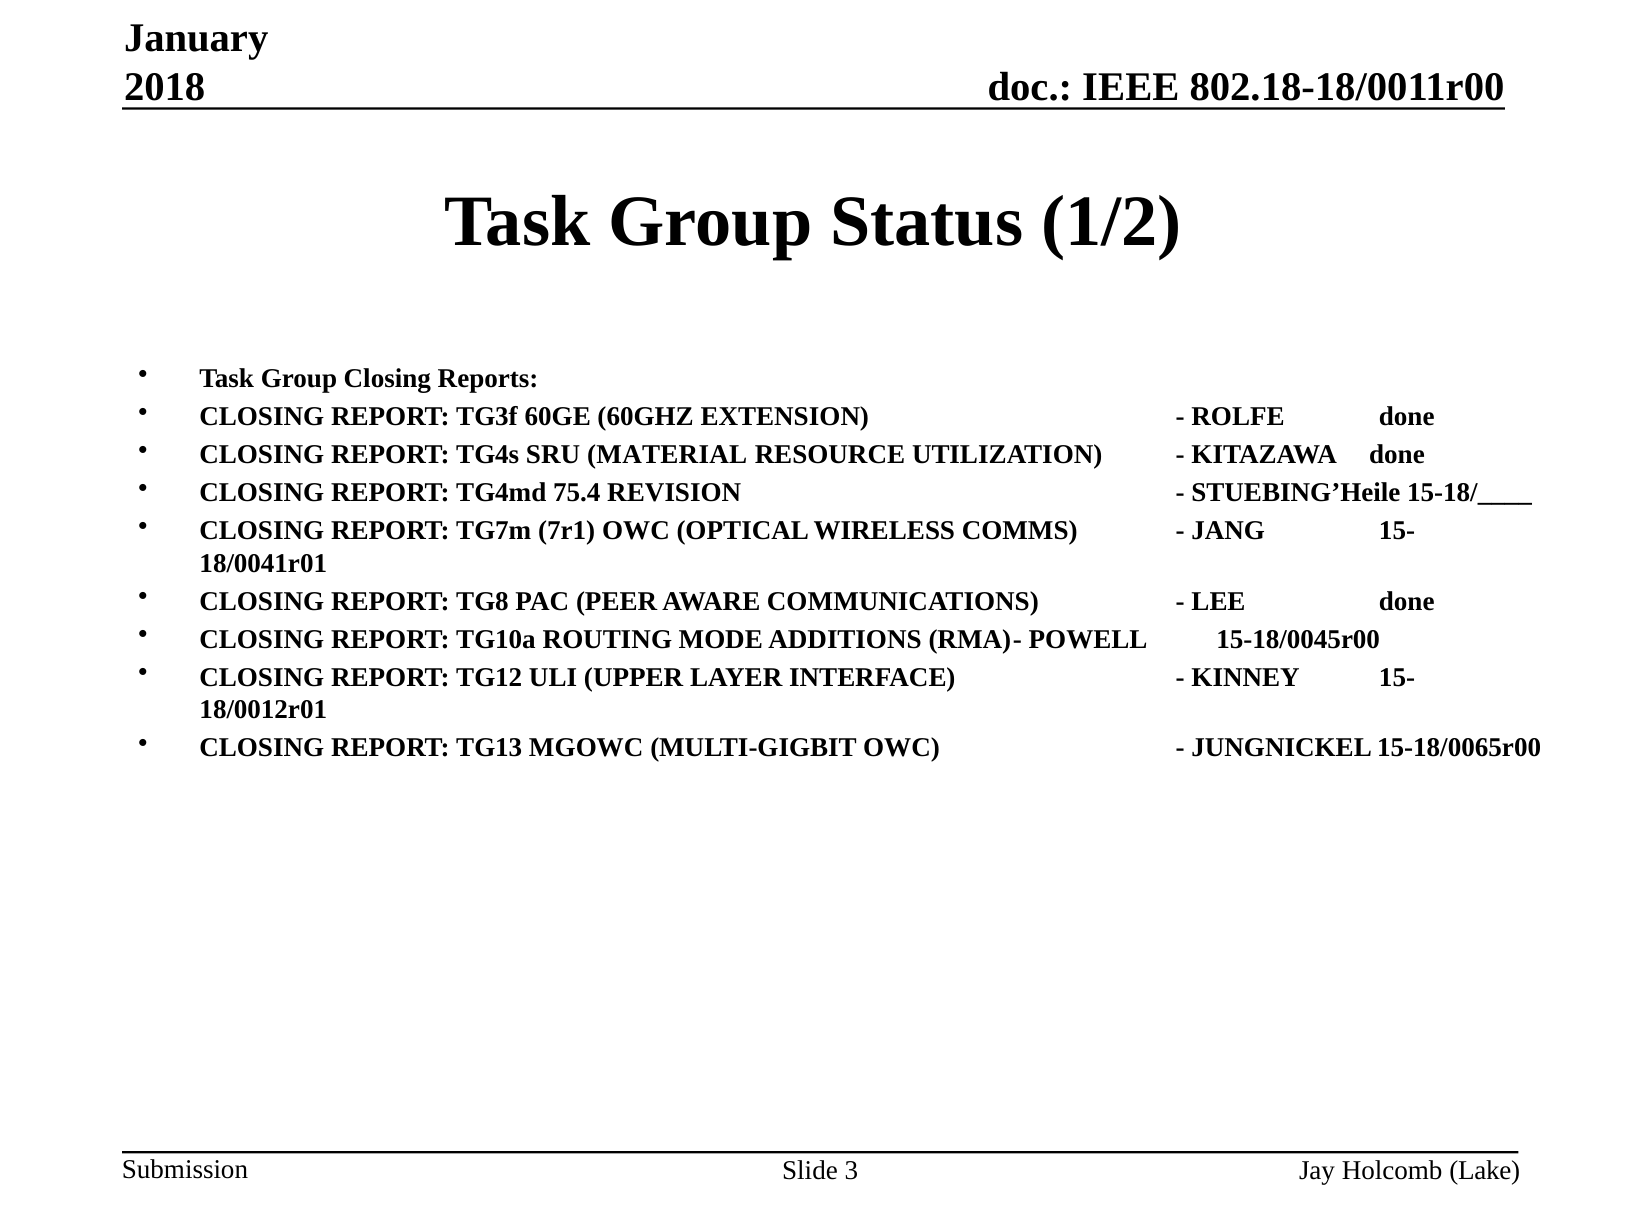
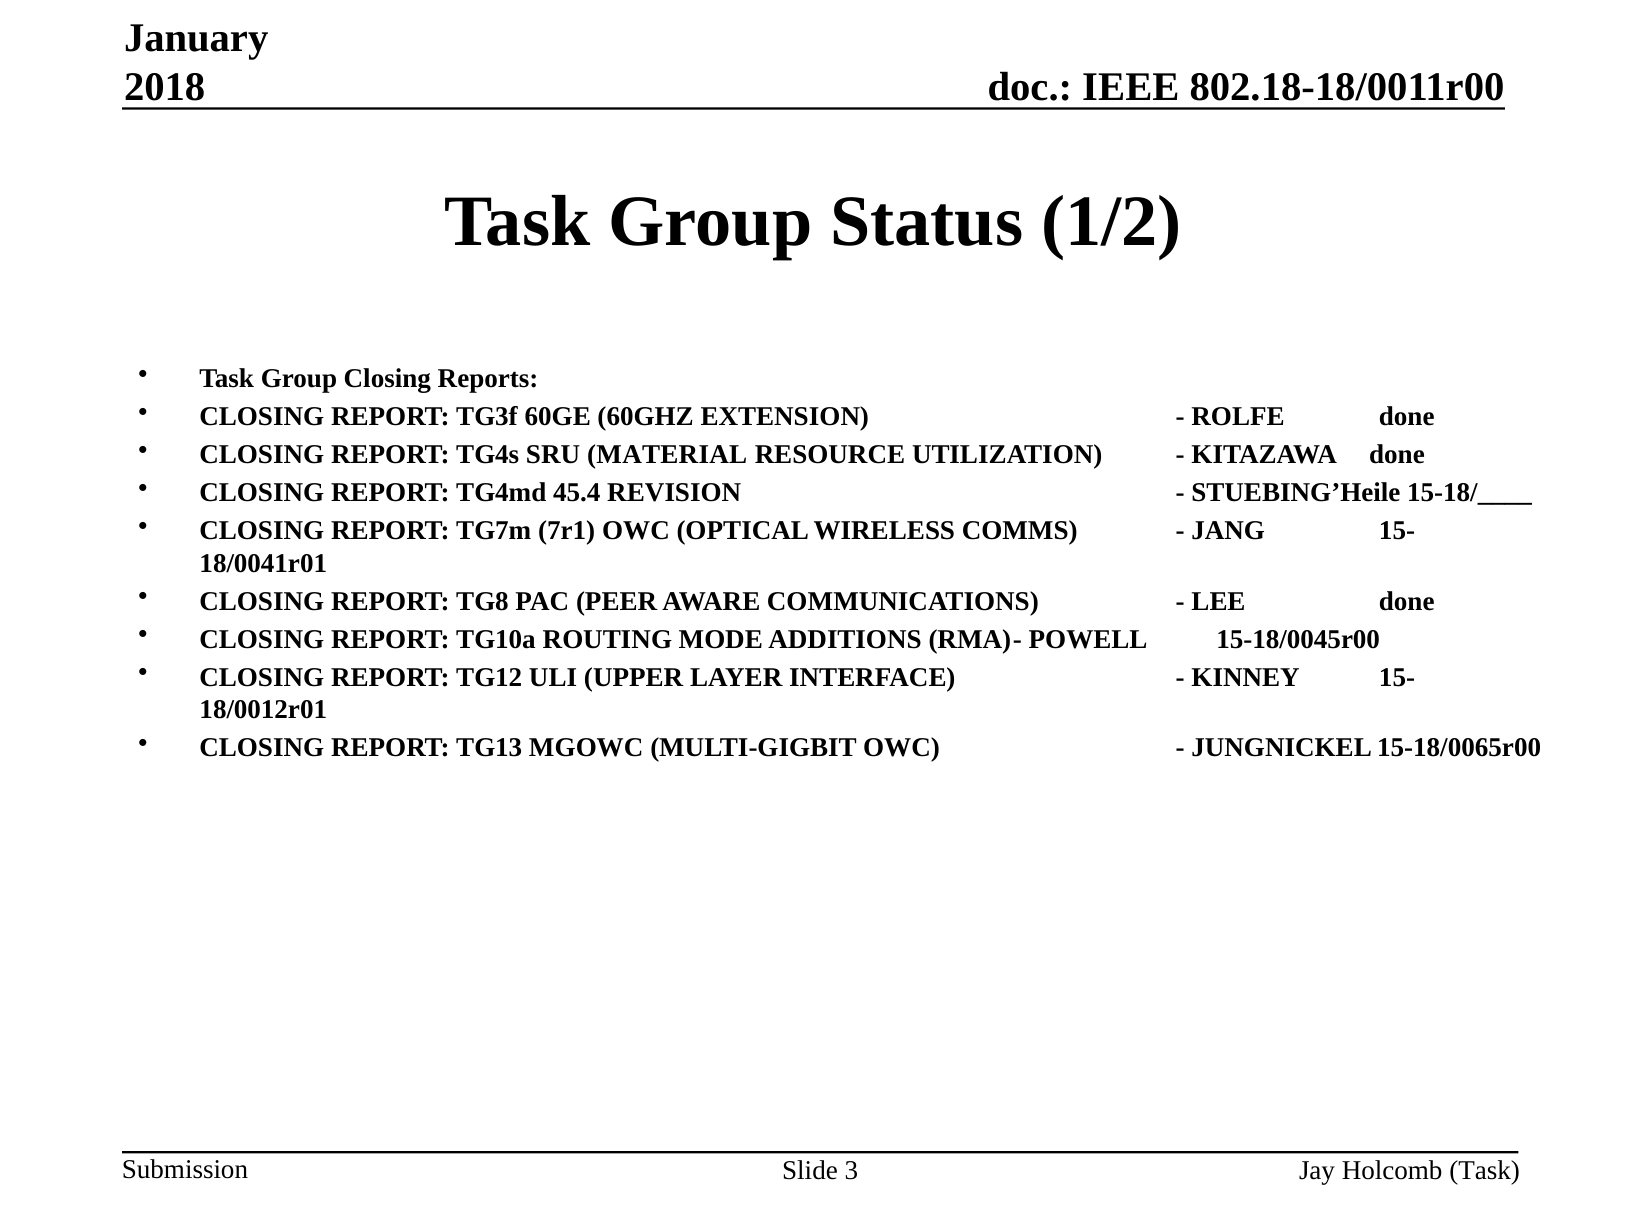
75.4: 75.4 -> 45.4
Holcomb Lake: Lake -> Task
